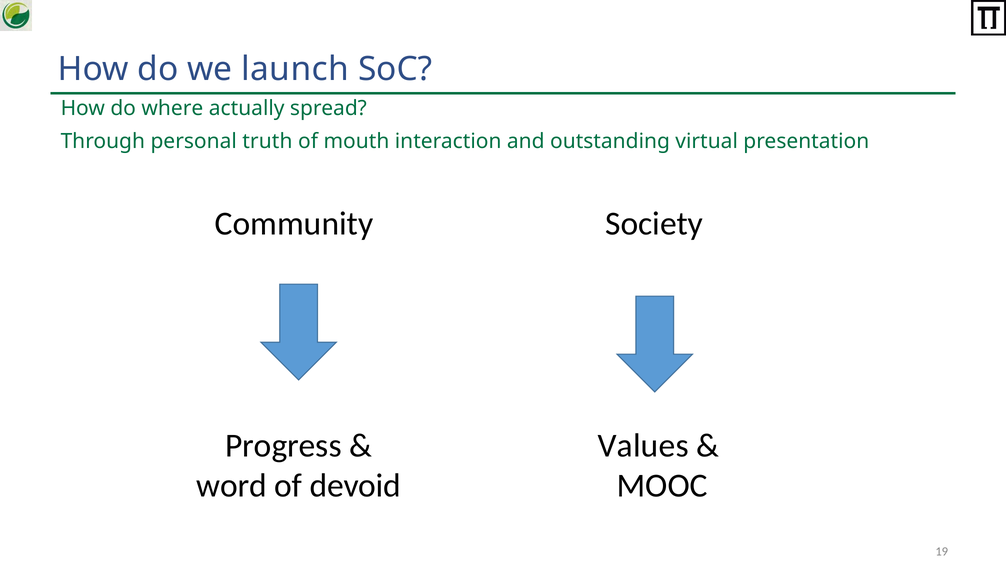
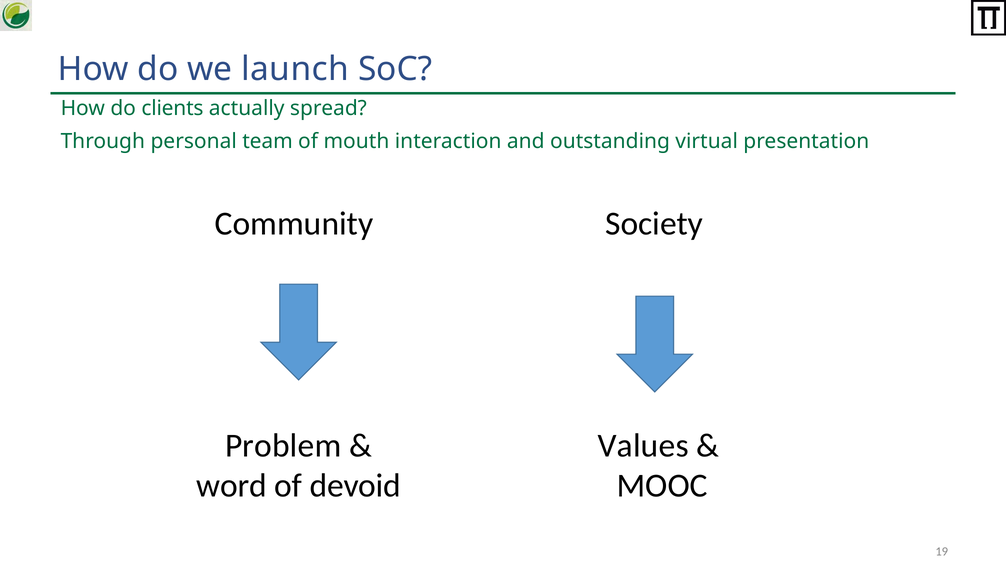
where: where -> clients
truth: truth -> team
Progress: Progress -> Problem
